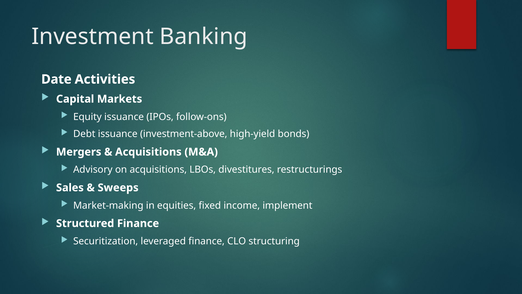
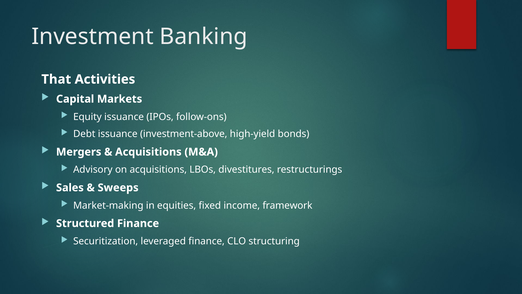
Date: Date -> That
implement: implement -> framework
